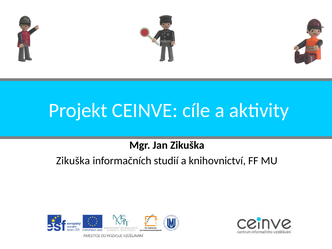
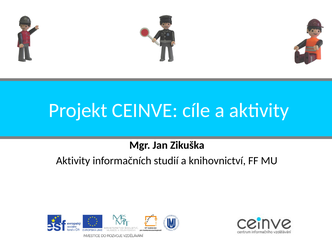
Zikuška at (73, 161): Zikuška -> Aktivity
